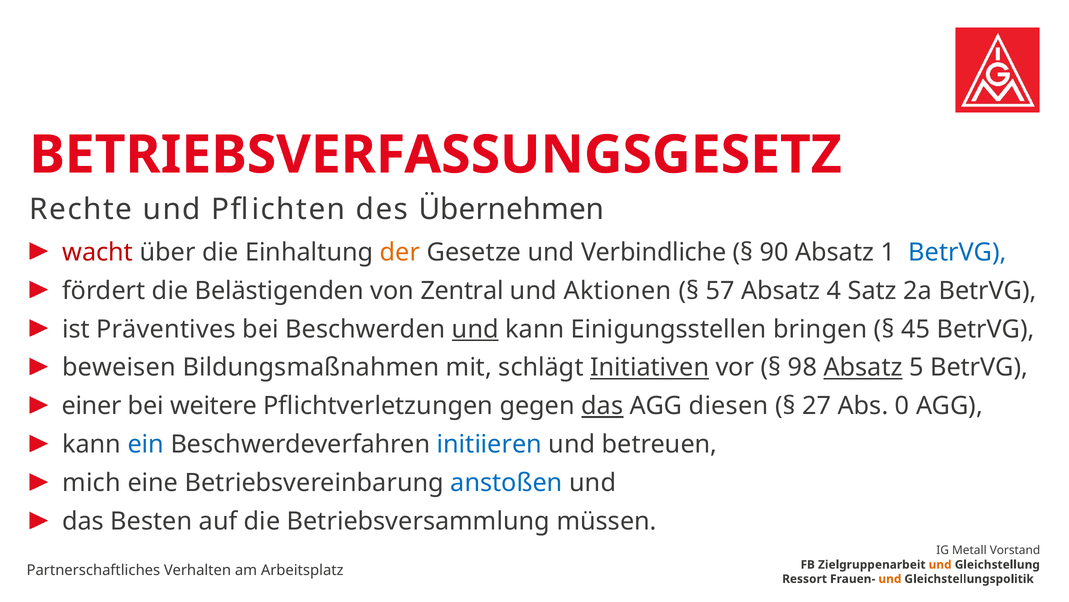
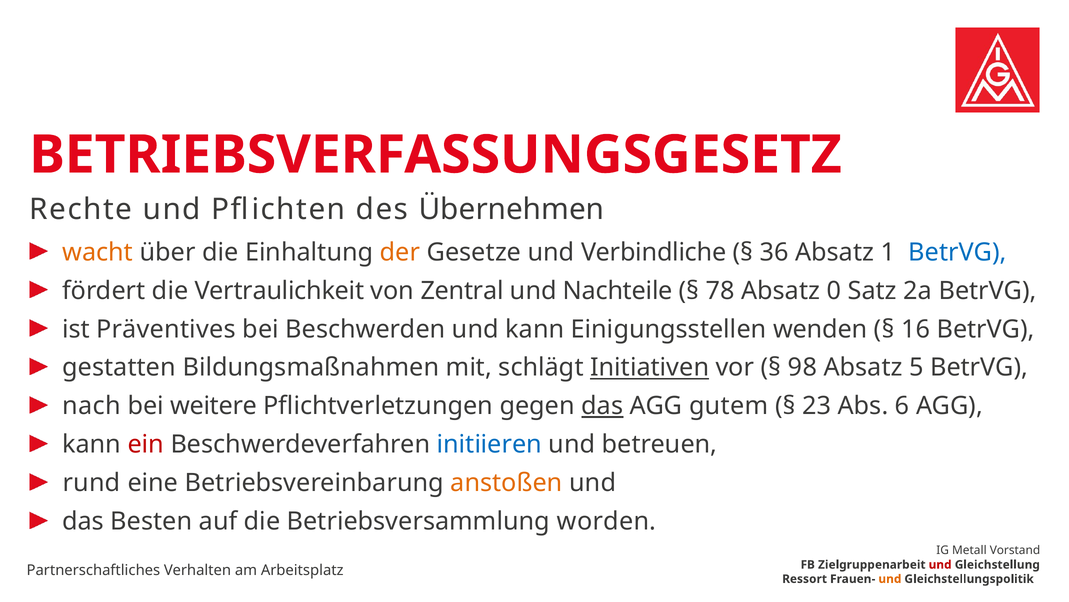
wacht colour: red -> orange
90: 90 -> 36
Belästigenden: Belästigenden -> Vertraulichkeit
Aktionen: Aktionen -> Nachteile
57: 57 -> 78
4: 4 -> 0
und at (475, 329) underline: present -> none
bringen: bringen -> wenden
45: 45 -> 16
beweisen: beweisen -> gestatten
Absatz at (863, 367) underline: present -> none
einer: einer -> nach
diesen: diesen -> gutem
27: 27 -> 23
0: 0 -> 6
ein colour: blue -> red
mich: mich -> rund
anstoßen colour: blue -> orange
müssen: müssen -> worden
und at (940, 564) colour: orange -> red
